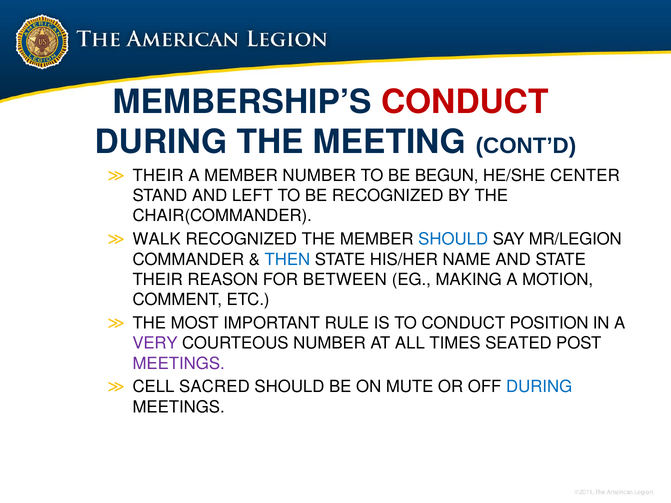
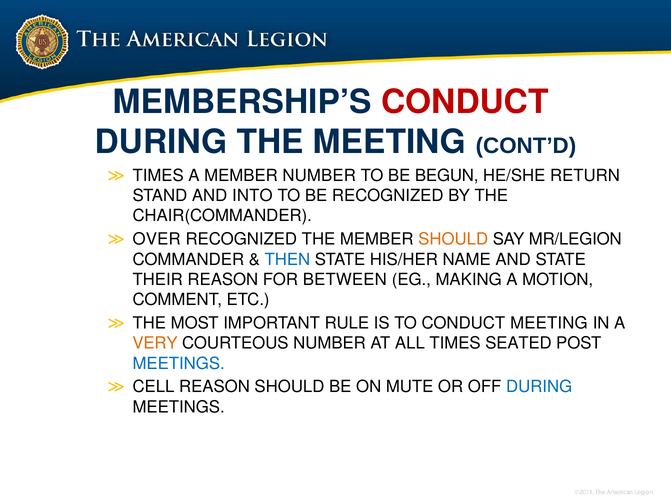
THEIR at (158, 176): THEIR -> TIMES
CENTER: CENTER -> RETURN
LEFT: LEFT -> INTO
WALK: WALK -> OVER
SHOULD at (453, 240) colour: blue -> orange
CONDUCT POSITION: POSITION -> MEETING
VERY colour: purple -> orange
MEETINGS at (179, 364) colour: purple -> blue
CELL SACRED: SACRED -> REASON
